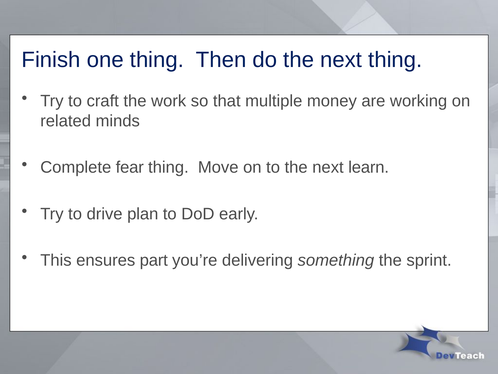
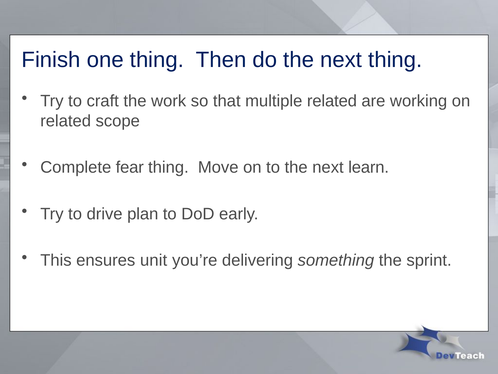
multiple money: money -> related
minds: minds -> scope
part: part -> unit
